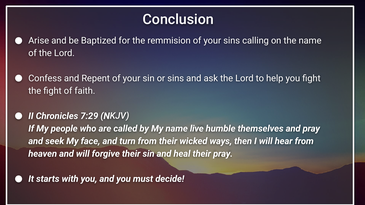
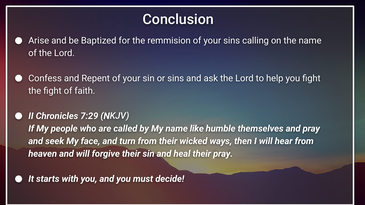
live: live -> like
